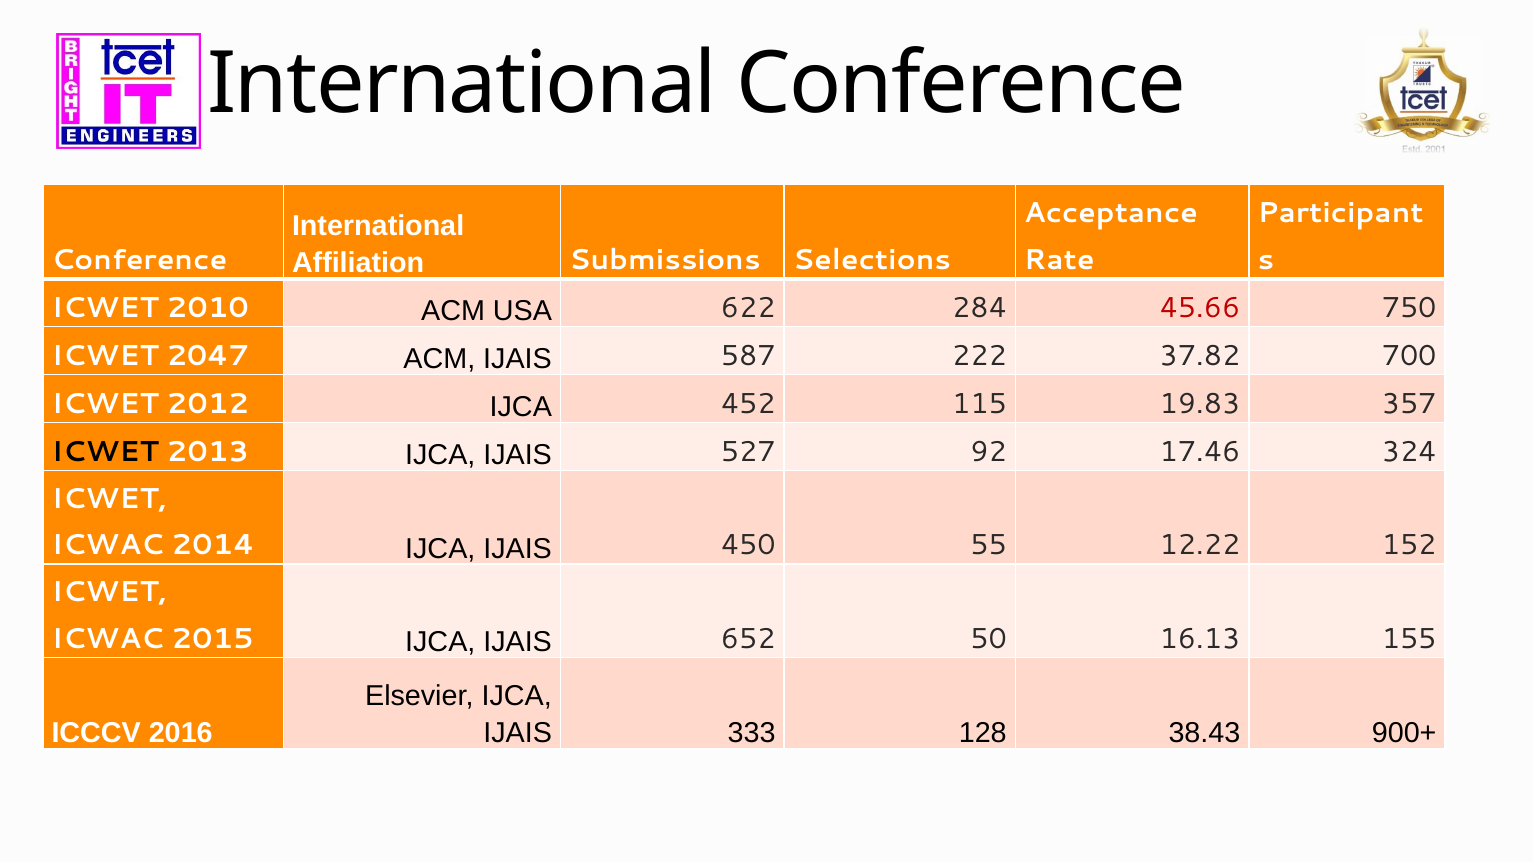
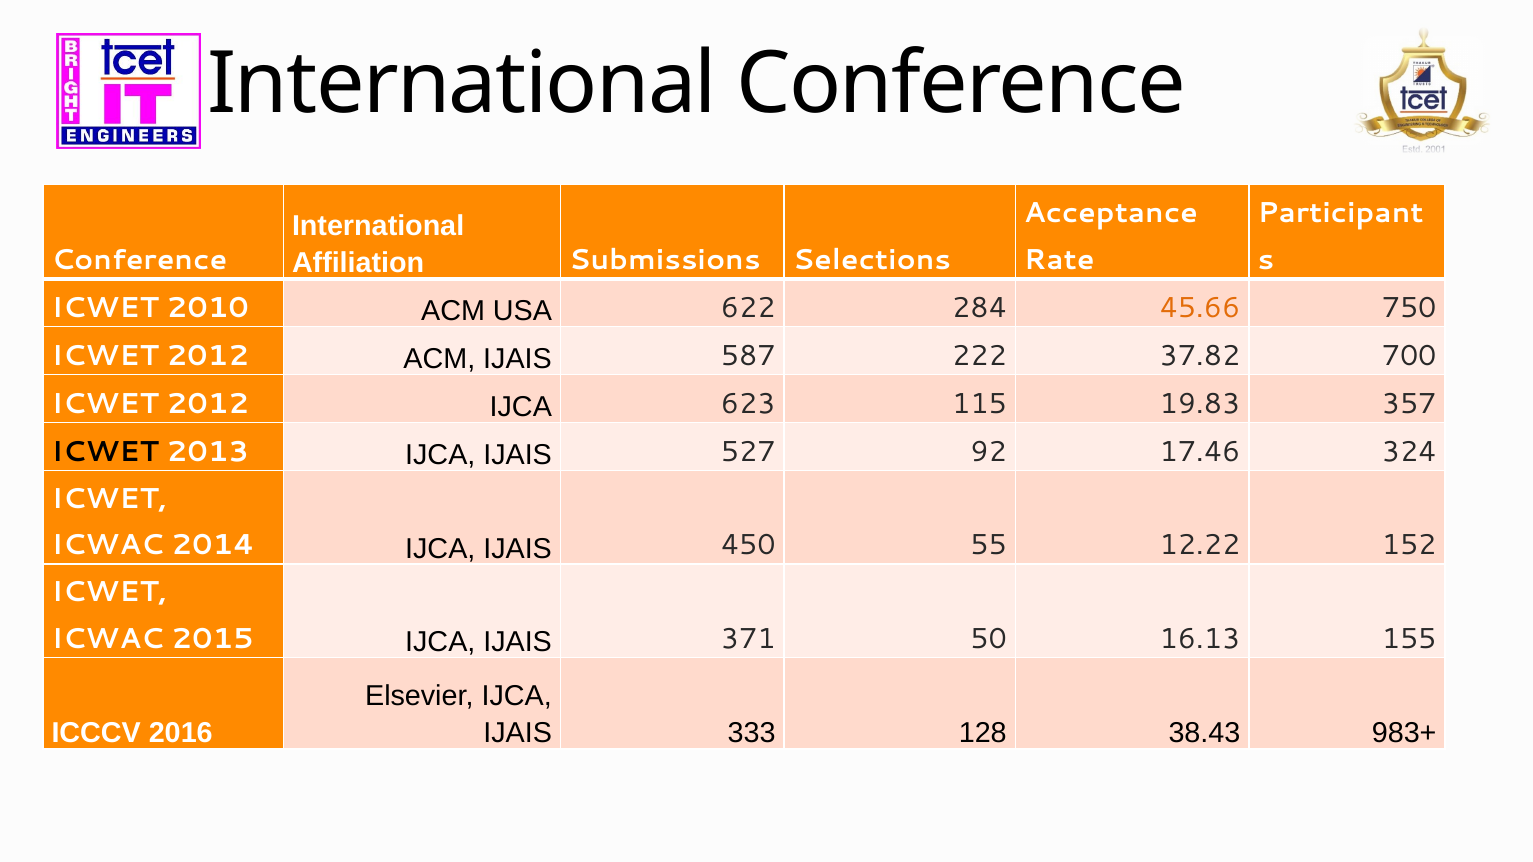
45.66 colour: red -> orange
2047 at (208, 356): 2047 -> 2012
452: 452 -> 623
652: 652 -> 371
900+: 900+ -> 983+
